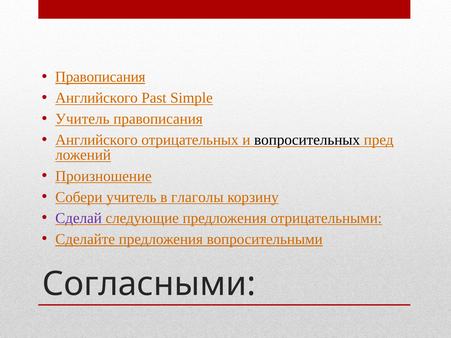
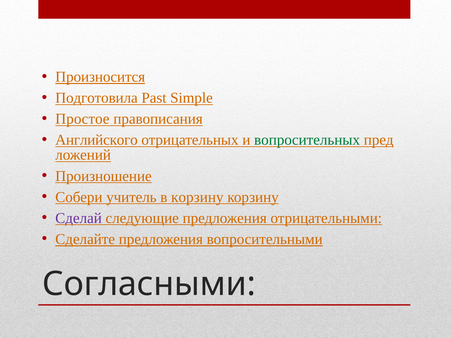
Правописания at (100, 77): Правописания -> Произносится
Английского at (97, 98): Английского -> Подготовила
Учитель at (82, 119): Учитель -> Простое
вопросительных colour: black -> green
в глаголы: глаголы -> корзину
